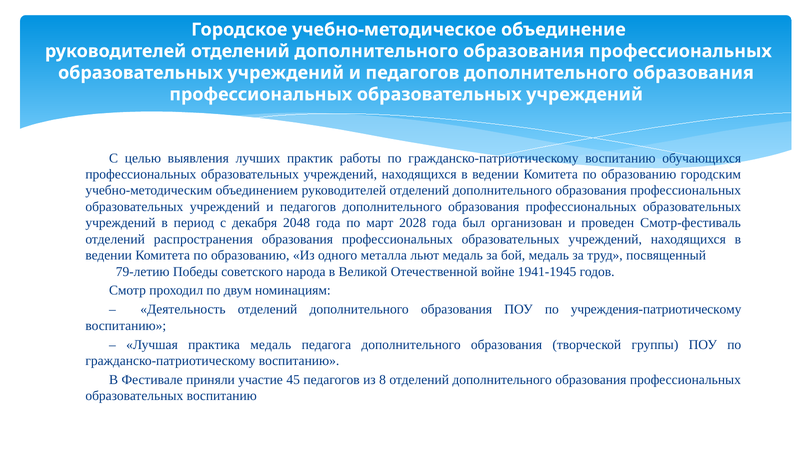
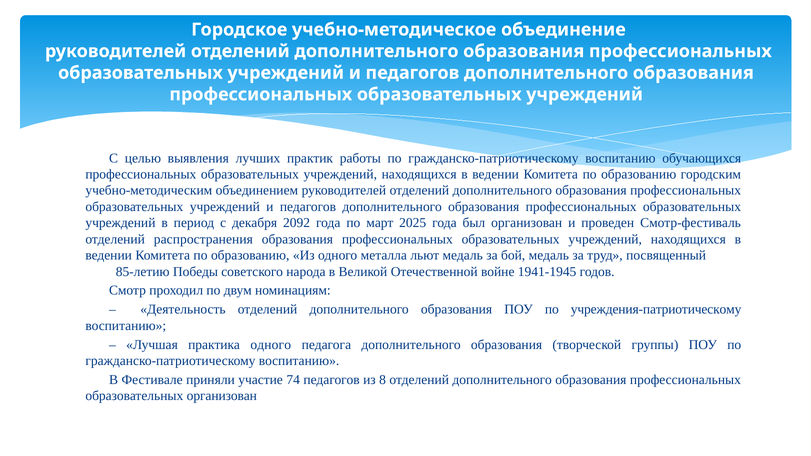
2048: 2048 -> 2092
2028: 2028 -> 2025
79-летию: 79-летию -> 85-летию
практика медаль: медаль -> одного
45: 45 -> 74
образовательных воспитанию: воспитанию -> организован
